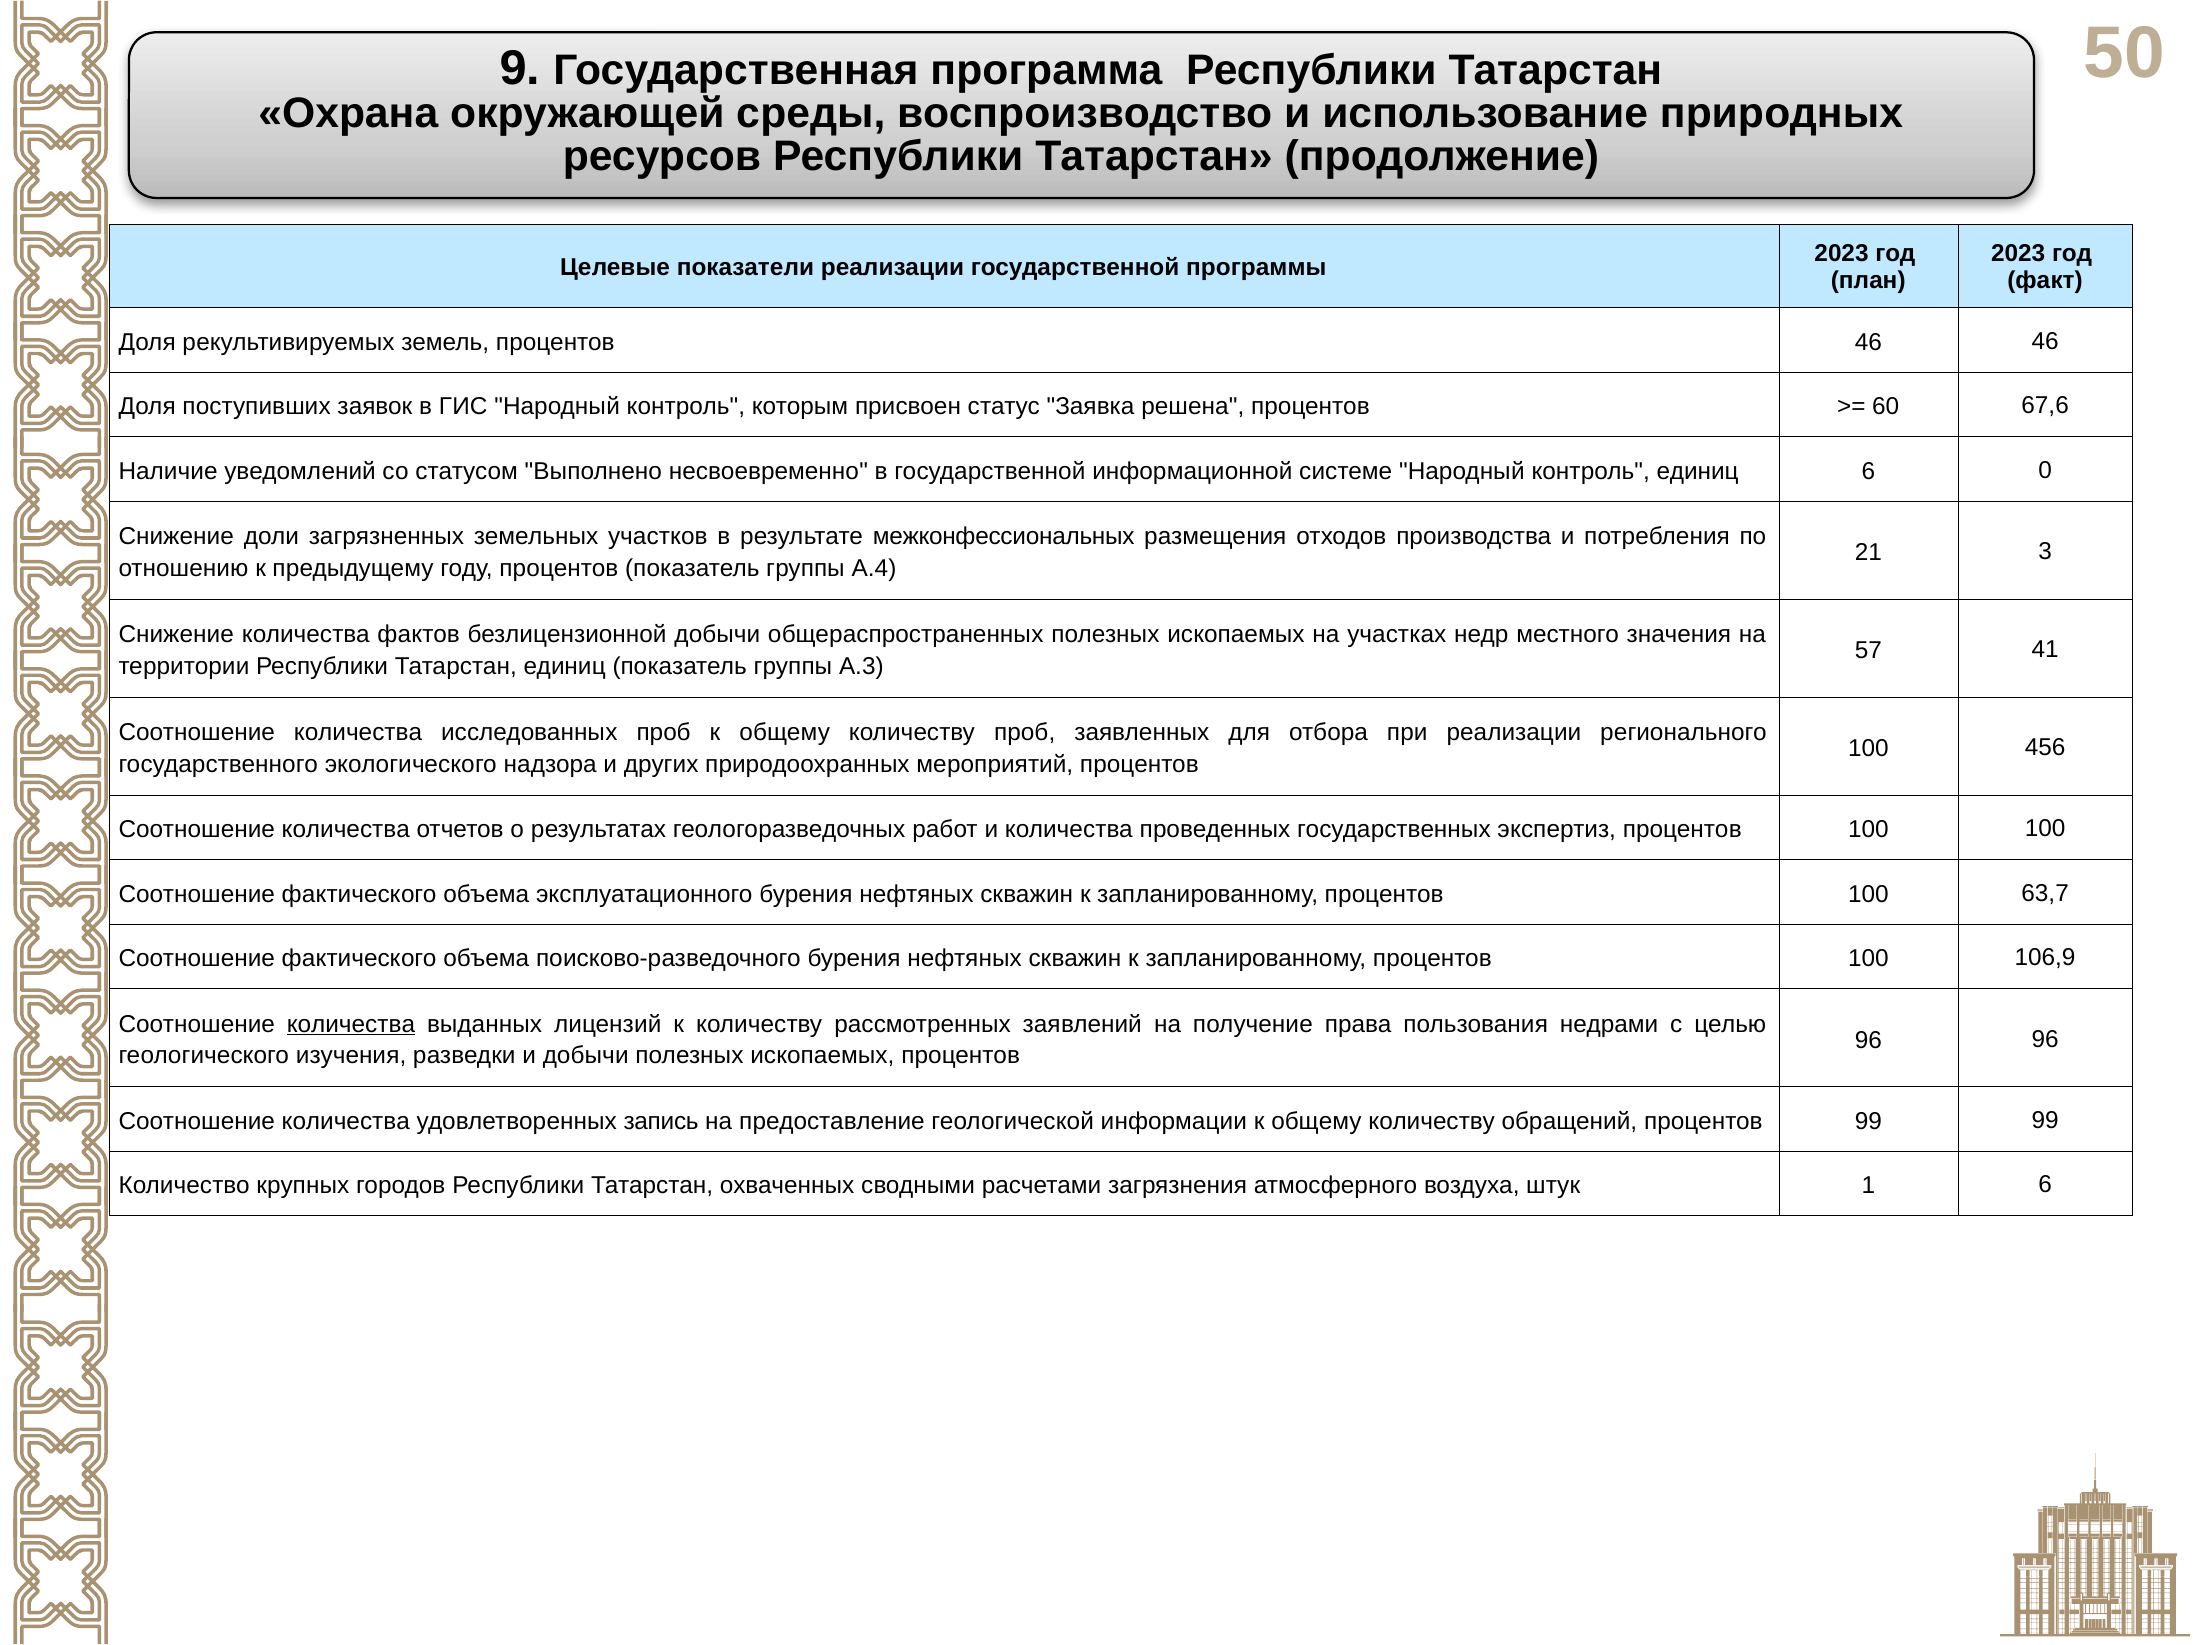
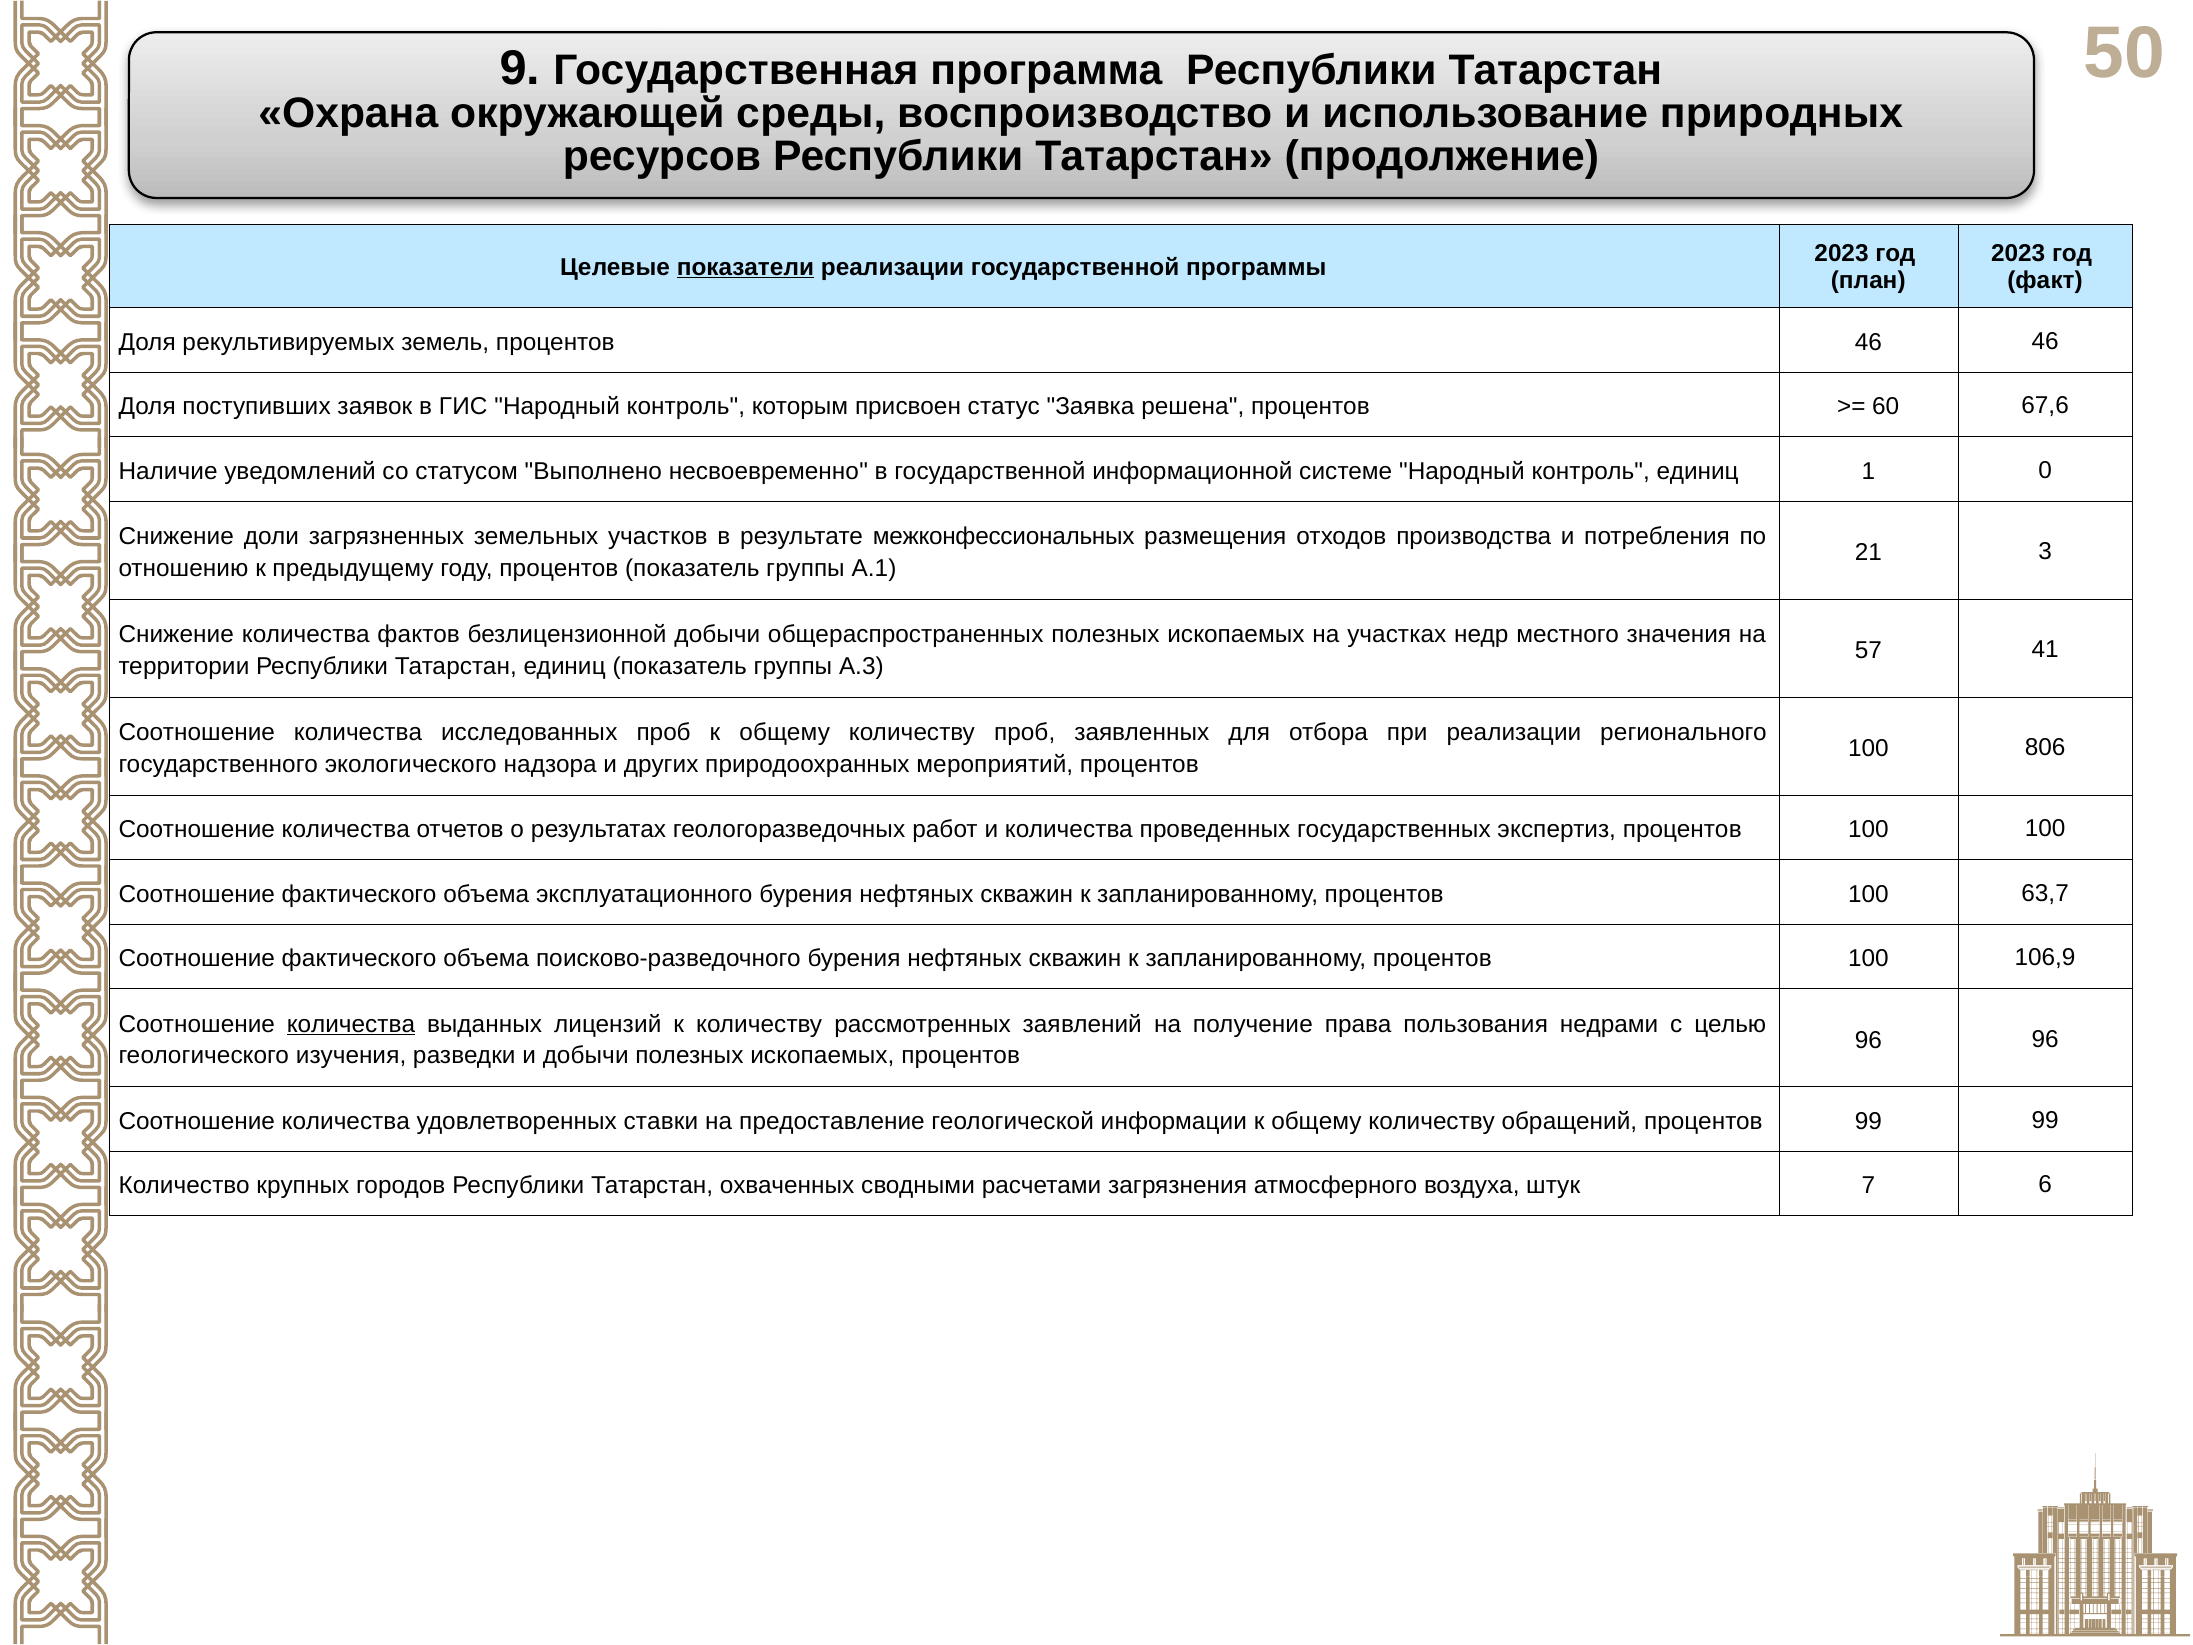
показатели underline: none -> present
единиц 6: 6 -> 1
А.4: А.4 -> А.1
456: 456 -> 806
запись: запись -> ставки
1: 1 -> 7
